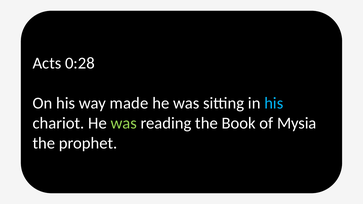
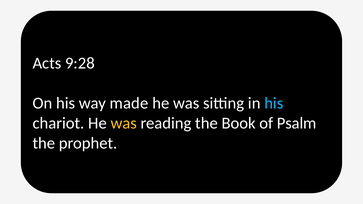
0:28: 0:28 -> 9:28
was at (124, 123) colour: light green -> yellow
Mysia: Mysia -> Psalm
